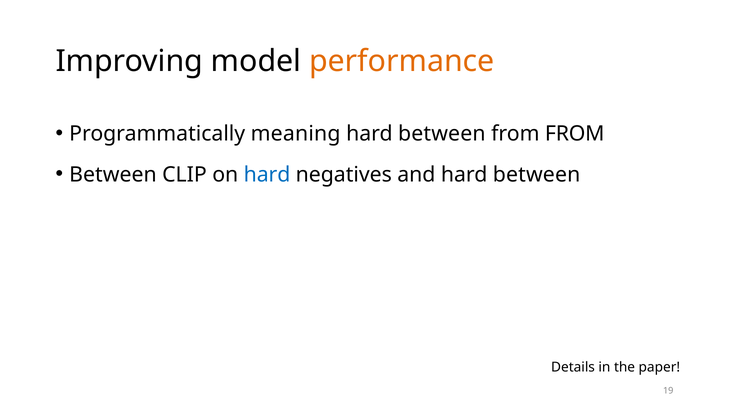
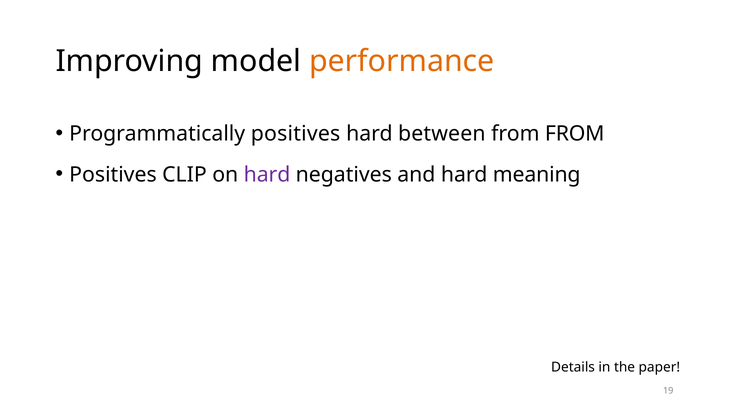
Programmatically meaning: meaning -> positives
Between at (113, 175): Between -> Positives
hard at (267, 175) colour: blue -> purple
and hard between: between -> meaning
